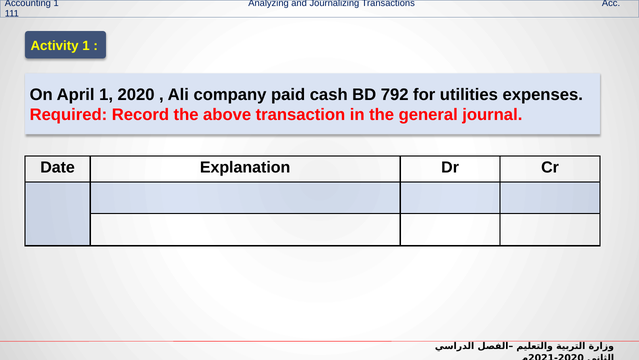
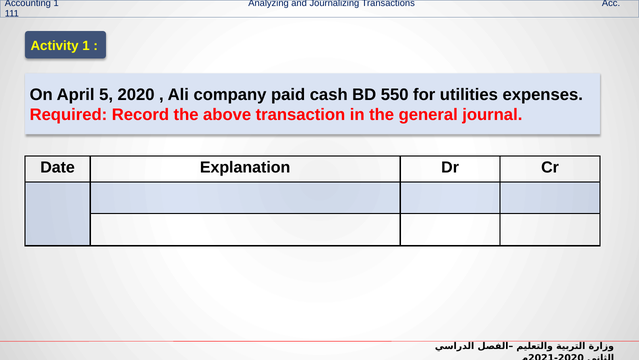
April 1: 1 -> 5
792: 792 -> 550
